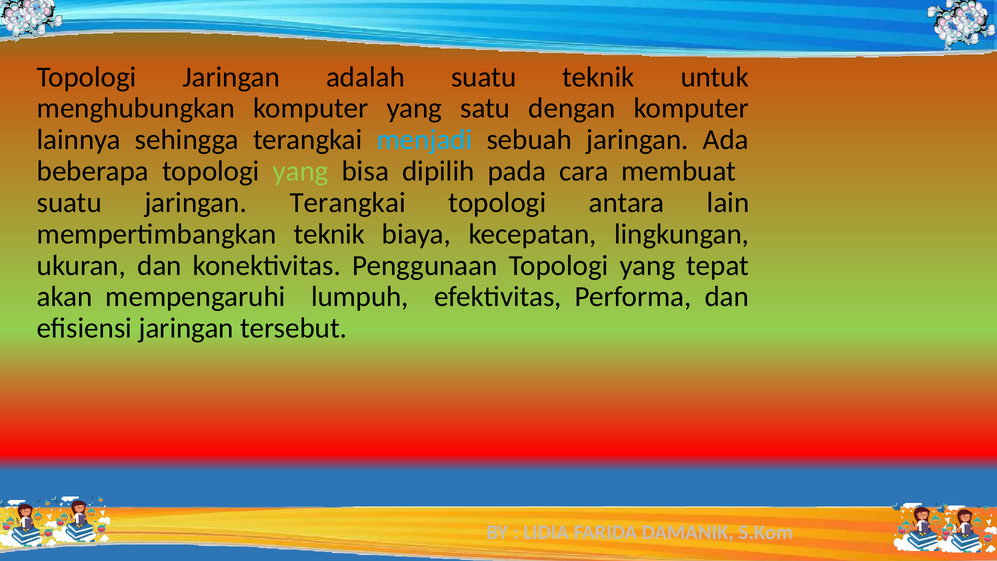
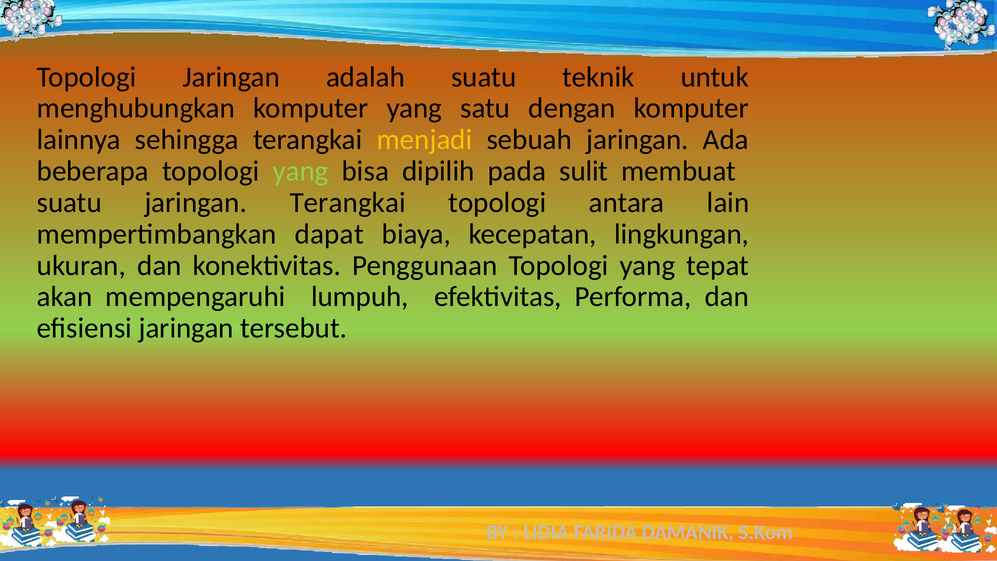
menjadi colour: light blue -> yellow
cara: cara -> sulit
mempertimbangkan teknik: teknik -> dapat
